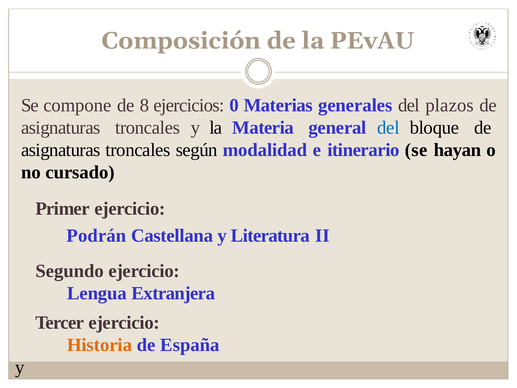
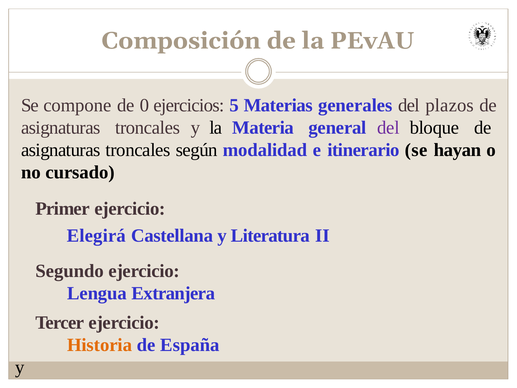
8: 8 -> 0
0: 0 -> 5
del at (388, 128) colour: blue -> purple
Podrán: Podrán -> Elegirá
